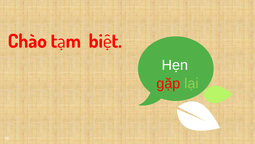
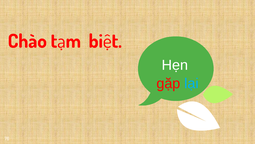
lại colour: light green -> light blue
